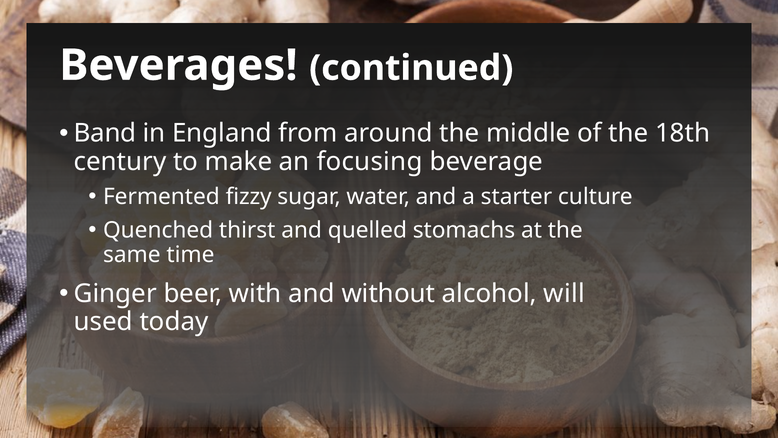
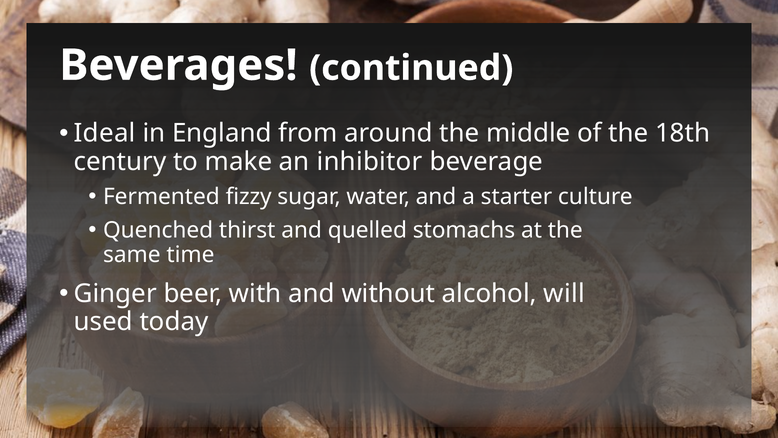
Band: Band -> Ideal
focusing: focusing -> inhibitor
